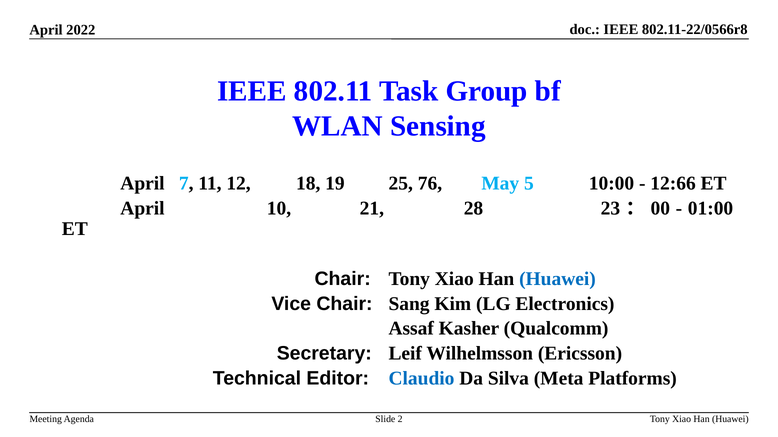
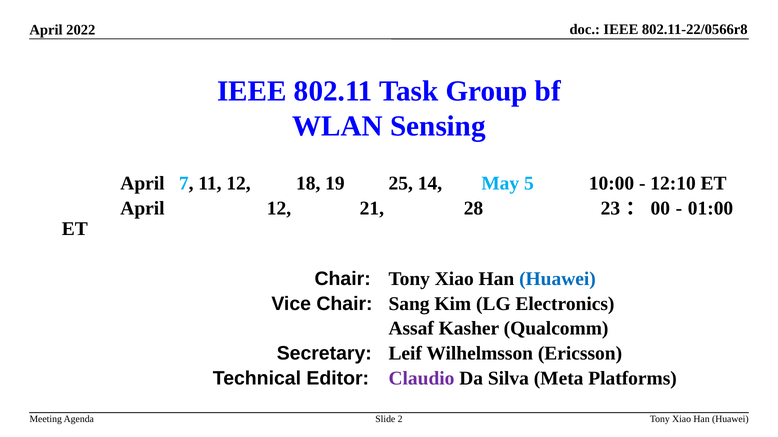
76: 76 -> 14
12:66: 12:66 -> 12:10
April 10: 10 -> 12
Claudio colour: blue -> purple
